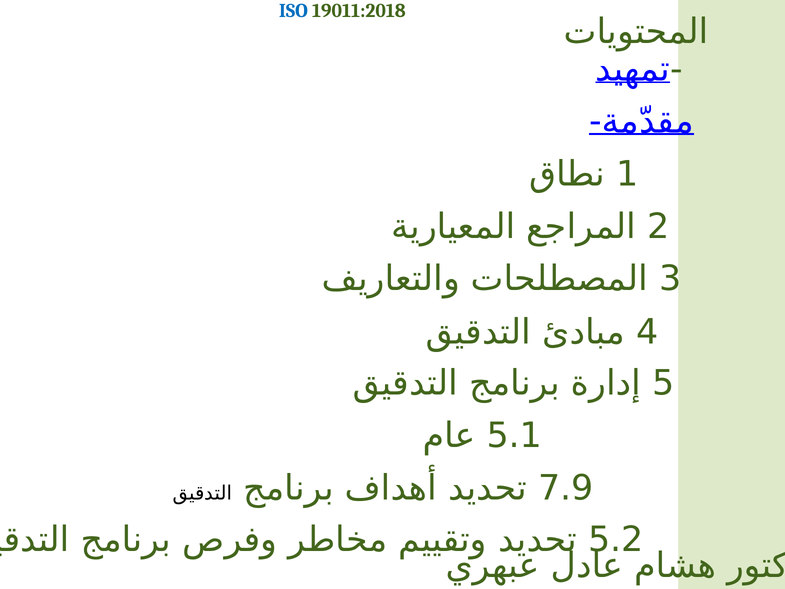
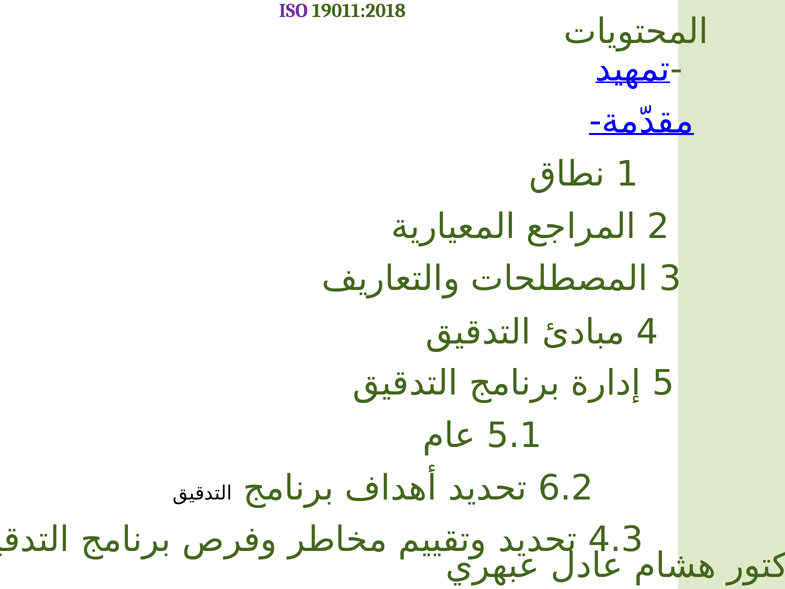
ISO colour: blue -> purple
7.9: 7.9 -> 6.2
5.2: 5.2 -> 4.3
